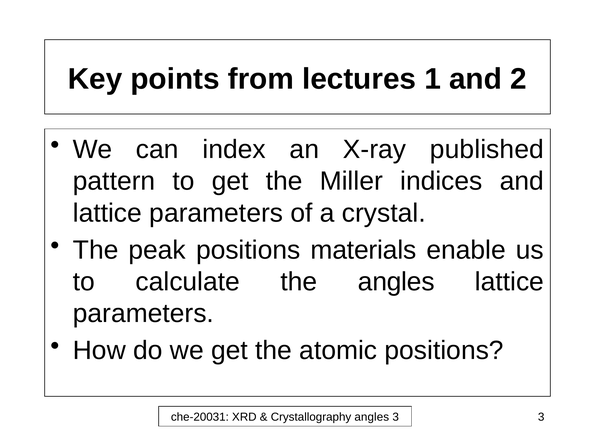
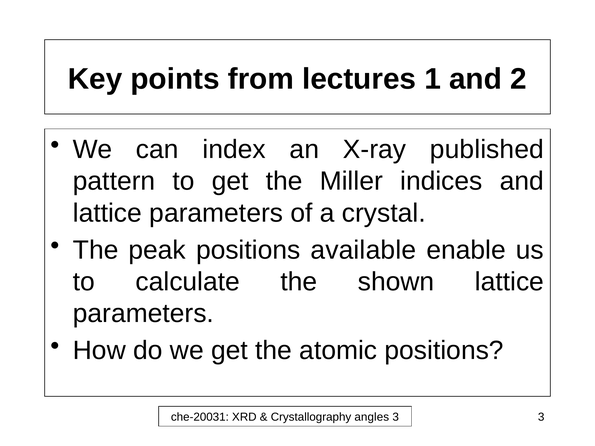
materials: materials -> available
the angles: angles -> shown
